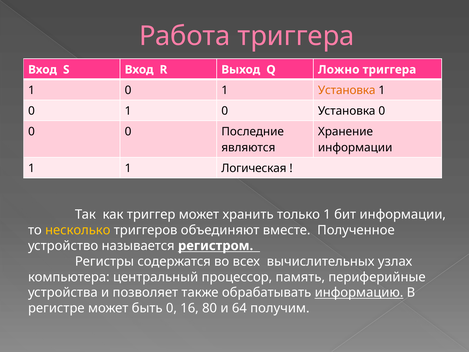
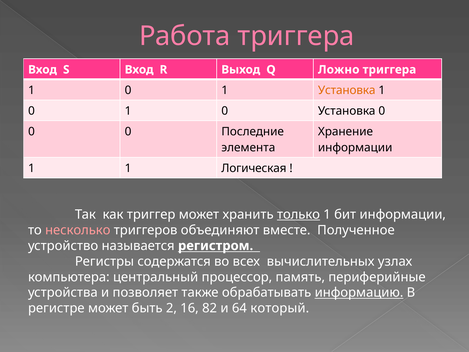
являются: являются -> элемента
только underline: none -> present
несколько colour: yellow -> pink
быть 0: 0 -> 2
80: 80 -> 82
получим: получим -> который
